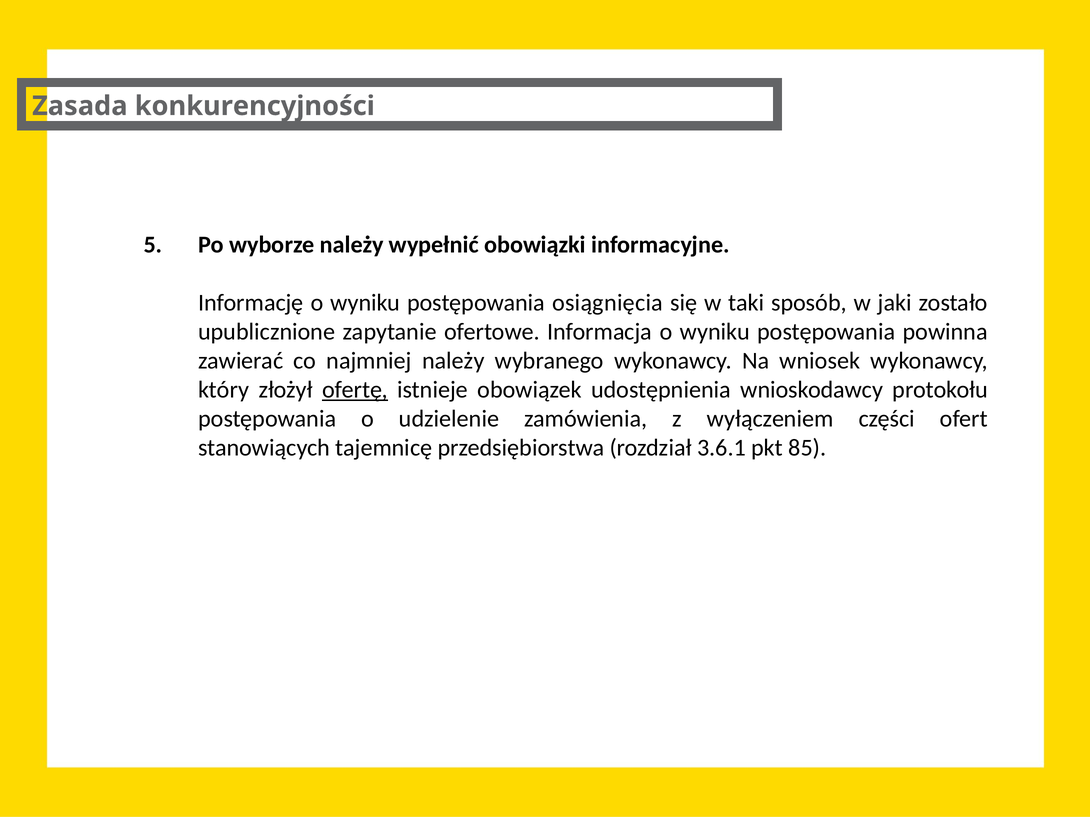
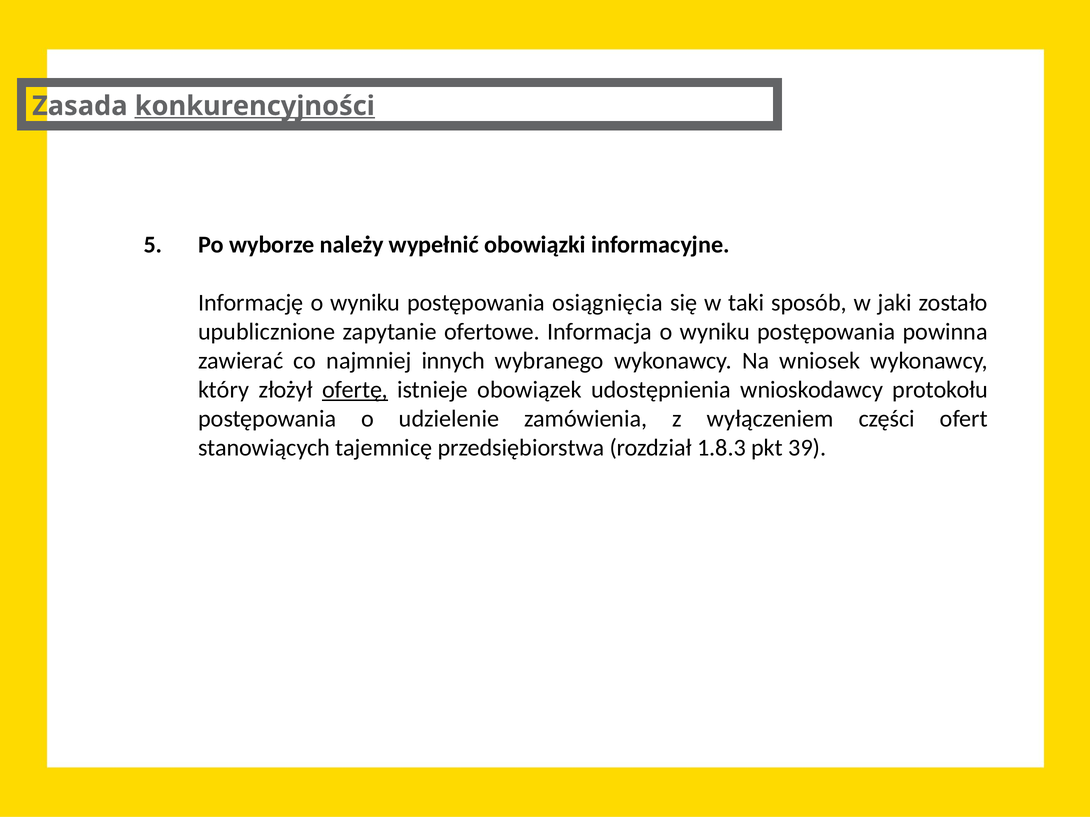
konkurencyjności underline: none -> present
najmniej należy: należy -> innych
3.6.1: 3.6.1 -> 1.8.3
85: 85 -> 39
